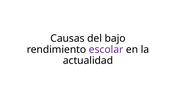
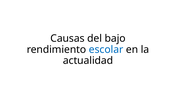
escolar colour: purple -> blue
